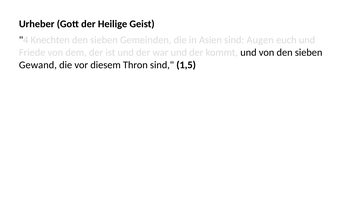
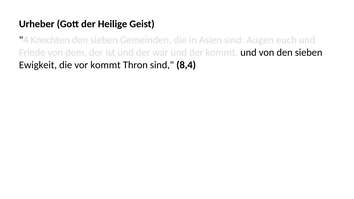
Gewand: Gewand -> Ewigkeit
vor diesem: diesem -> kommt
1,5: 1,5 -> 8,4
